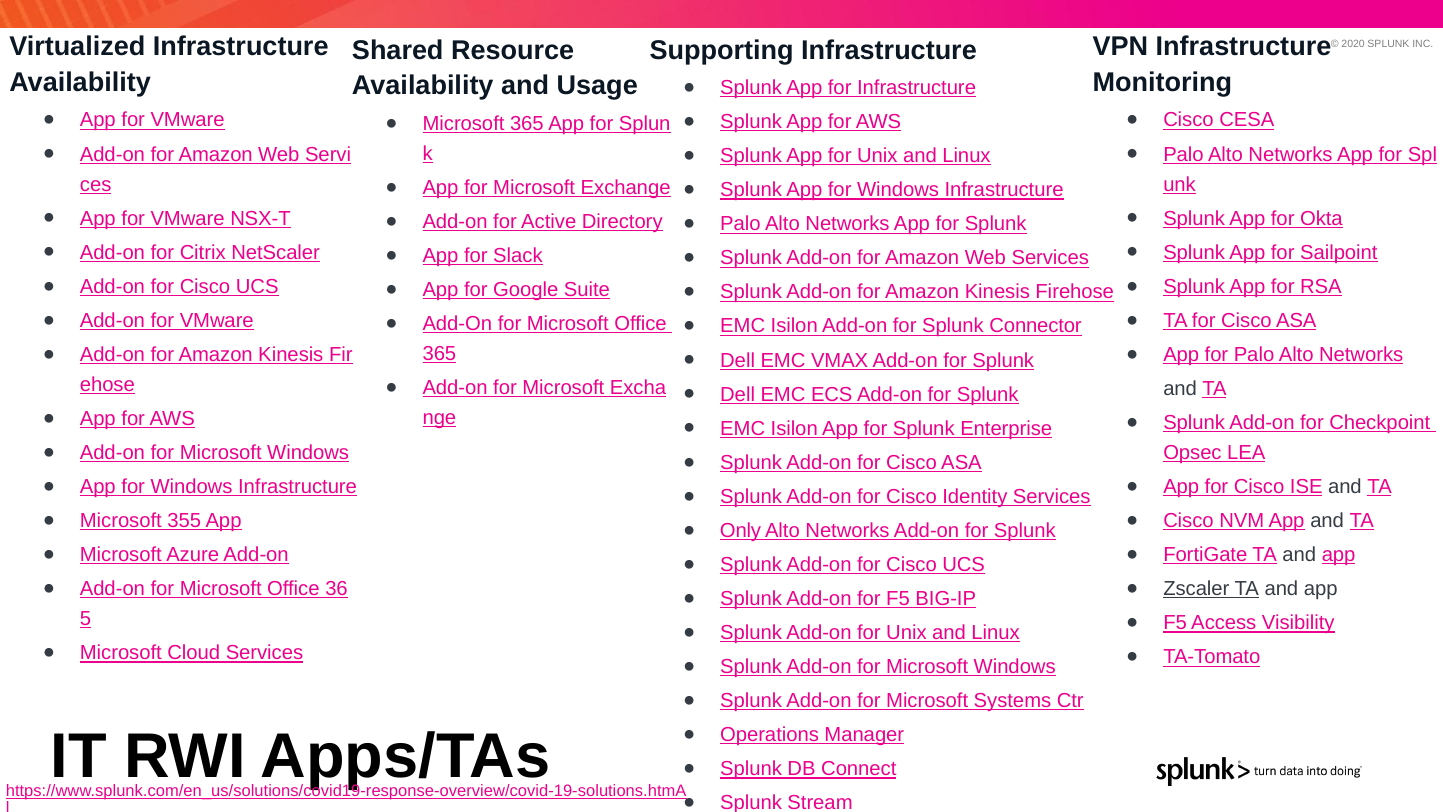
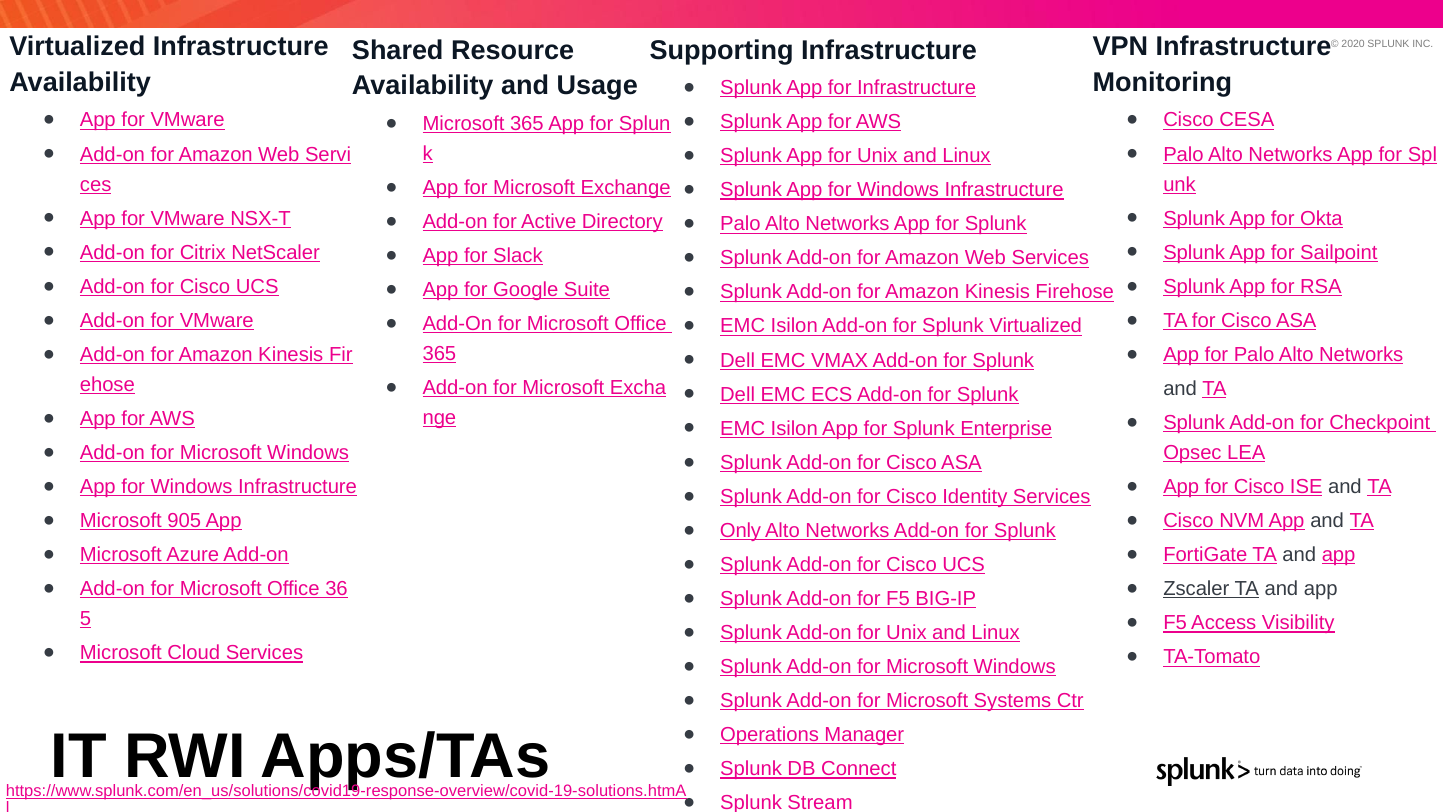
Splunk Connector: Connector -> Virtualized
355: 355 -> 905
